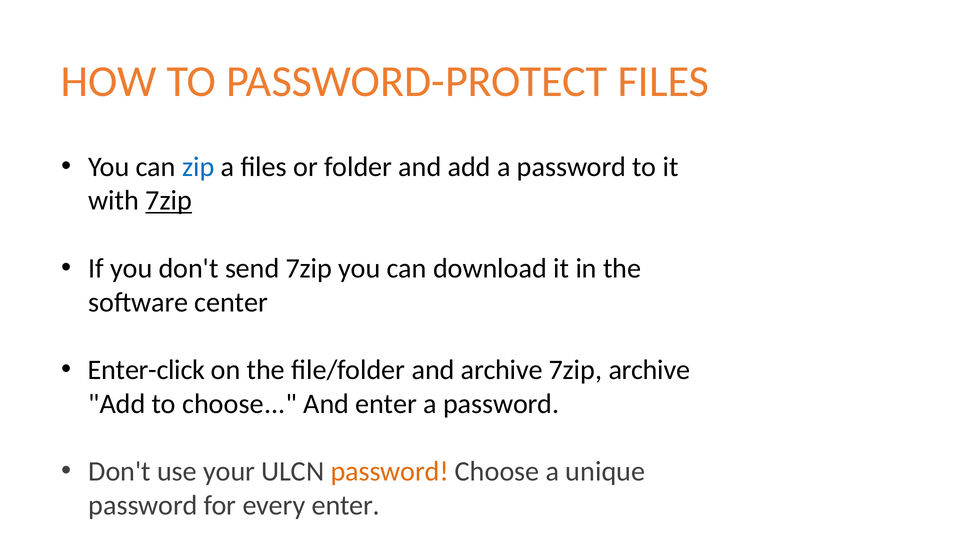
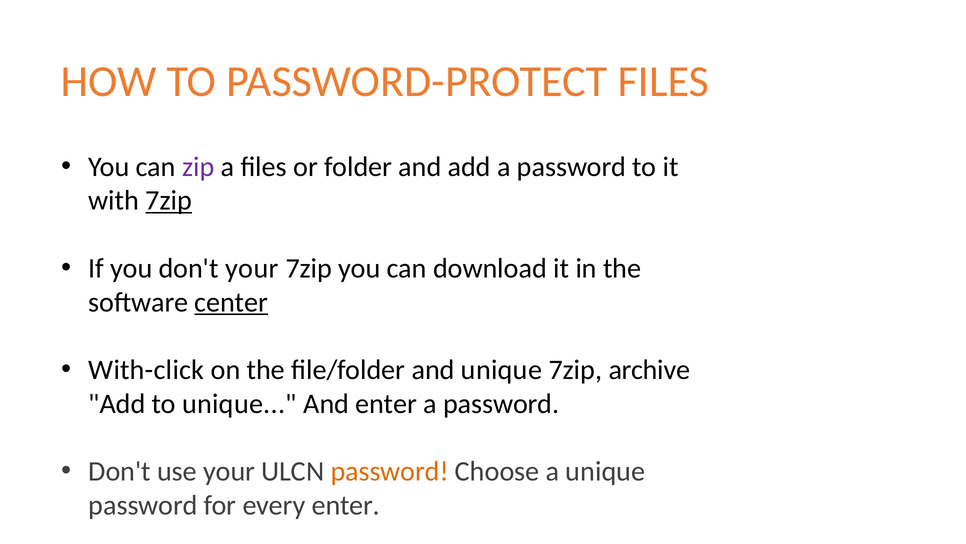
zip colour: blue -> purple
don't send: send -> your
center underline: none -> present
Enter-click: Enter-click -> With-click
and archive: archive -> unique
to choose: choose -> unique
